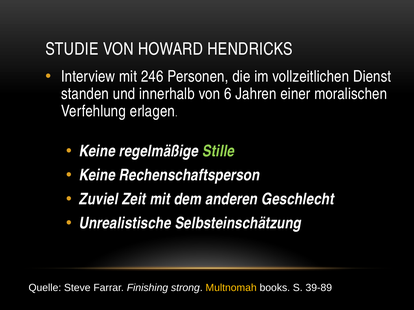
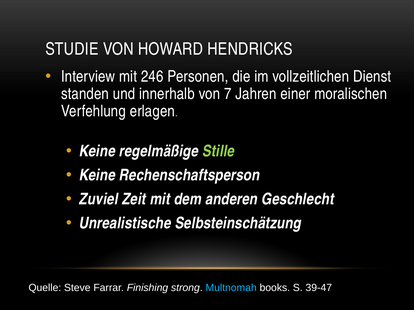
6: 6 -> 7
Multnomah colour: yellow -> light blue
39-89: 39-89 -> 39-47
